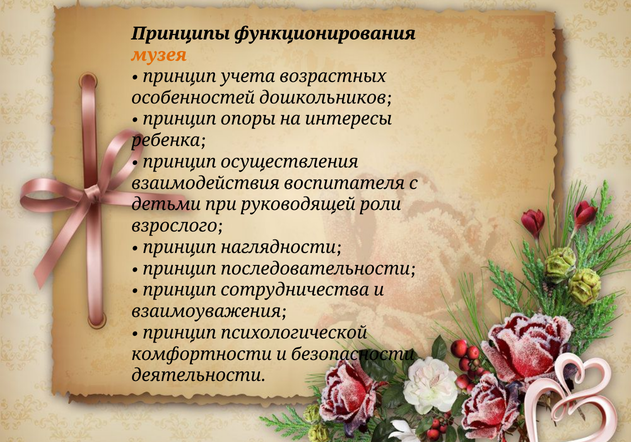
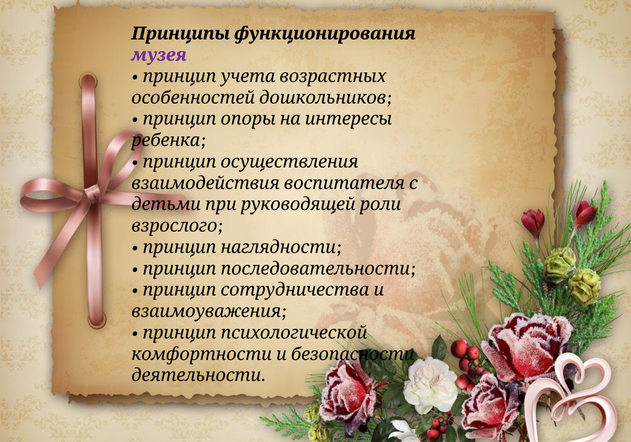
музея colour: orange -> purple
